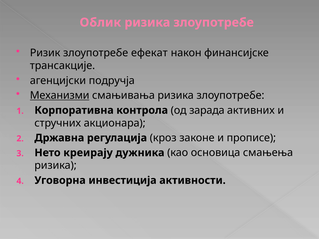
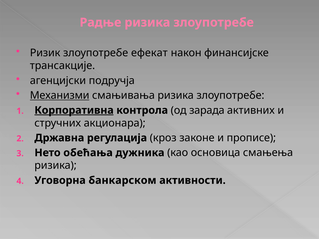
Облик: Облик -> Радње
Корпоративна underline: none -> present
креирају: креирају -> обећања
инвестиција: инвестиција -> банкарском
